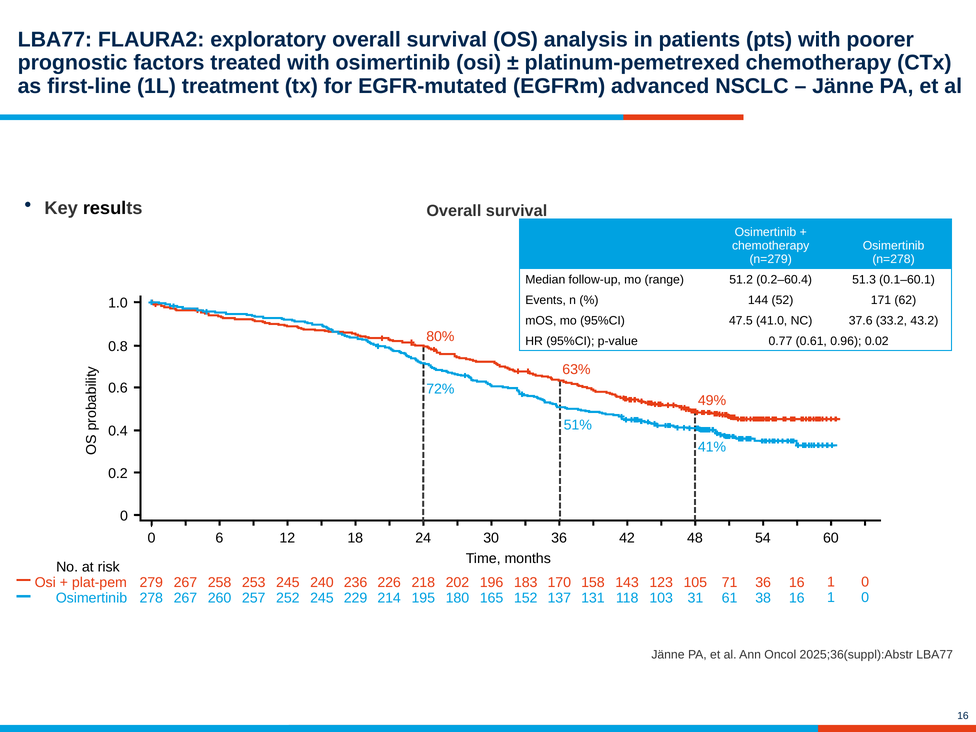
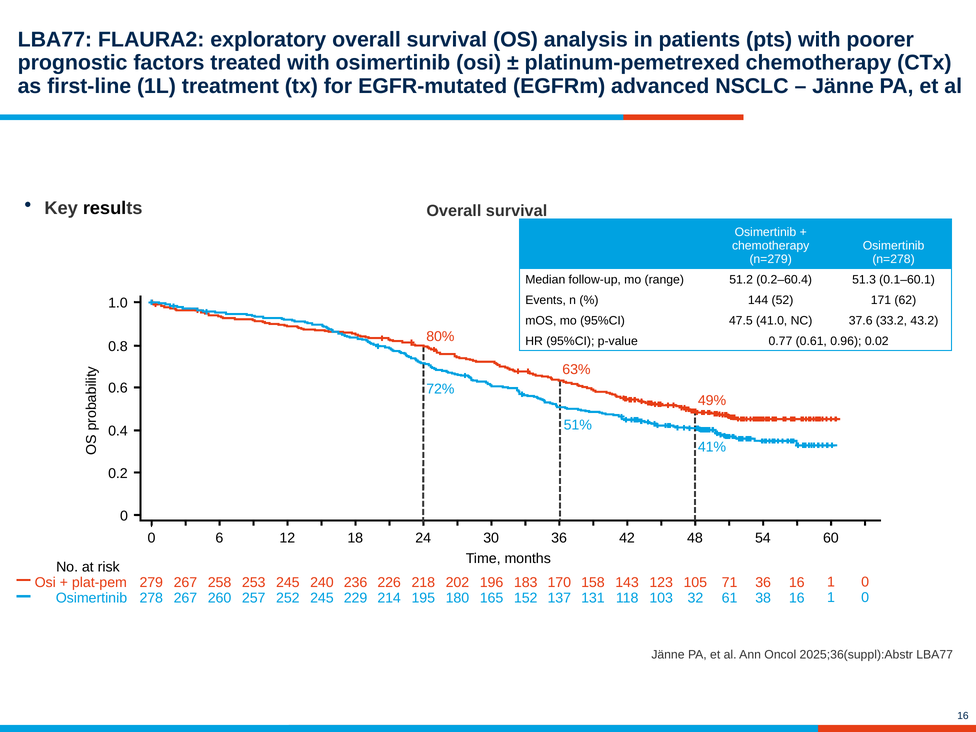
31: 31 -> 32
